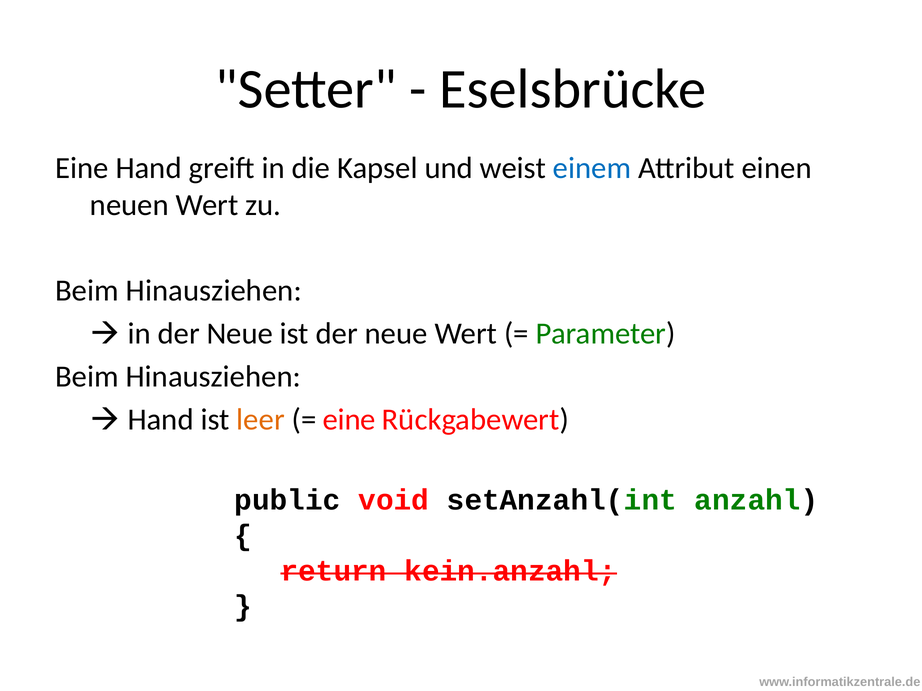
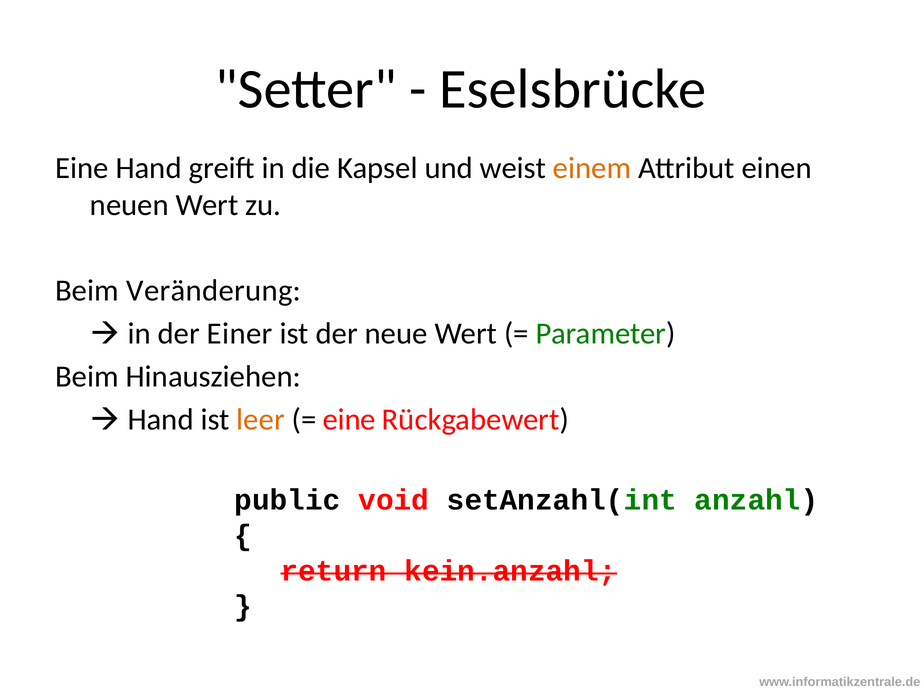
einem colour: blue -> orange
Hinausziehen at (214, 291): Hinausziehen -> Veränderung
in der Neue: Neue -> Einer
